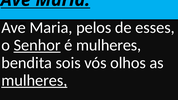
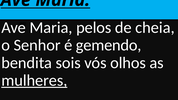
esses: esses -> cheia
Senhor underline: present -> none
é mulheres: mulheres -> gemendo
